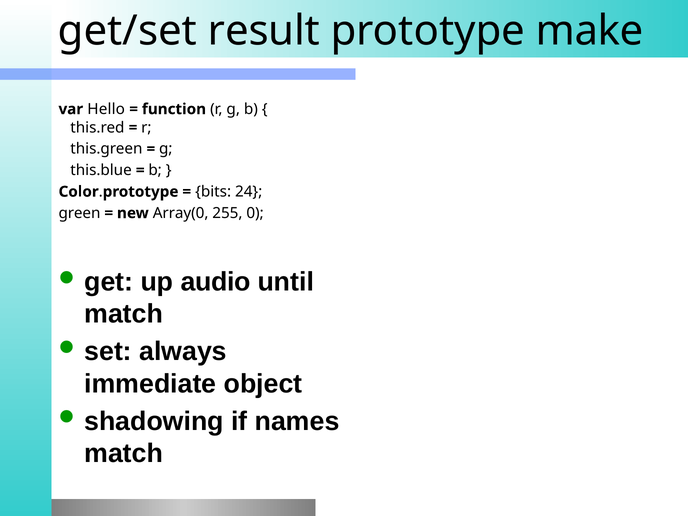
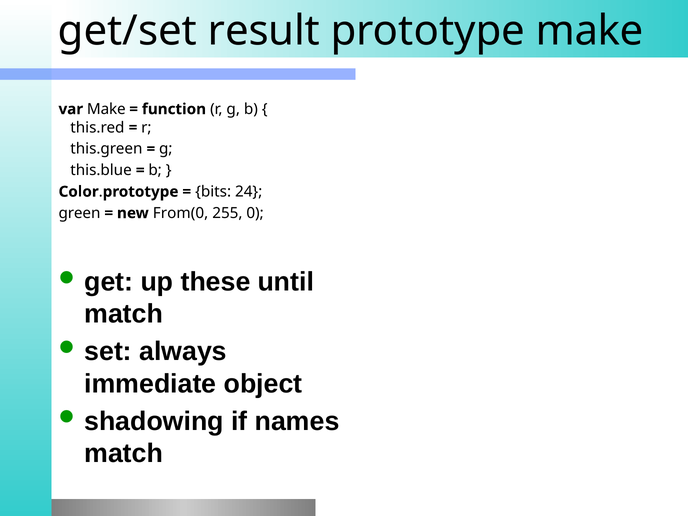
var Hello: Hello -> Make
Array(0: Array(0 -> From(0
audio: audio -> these
